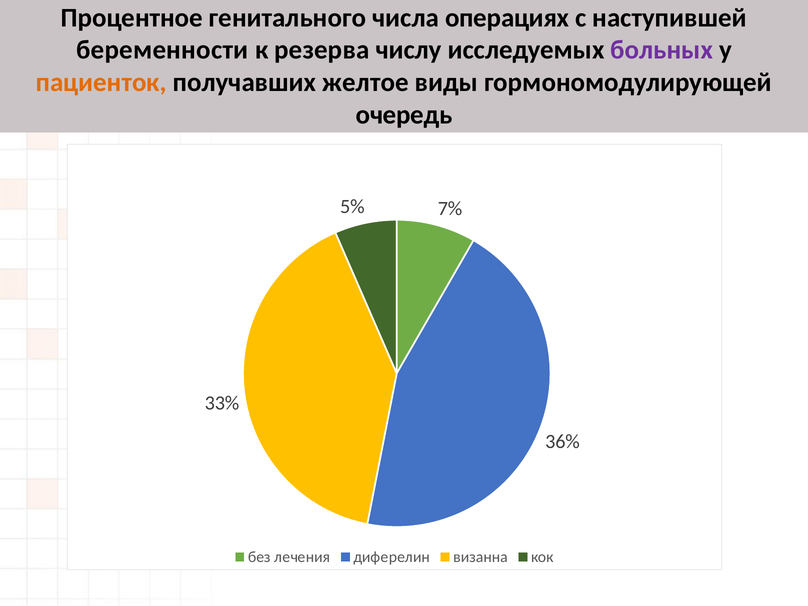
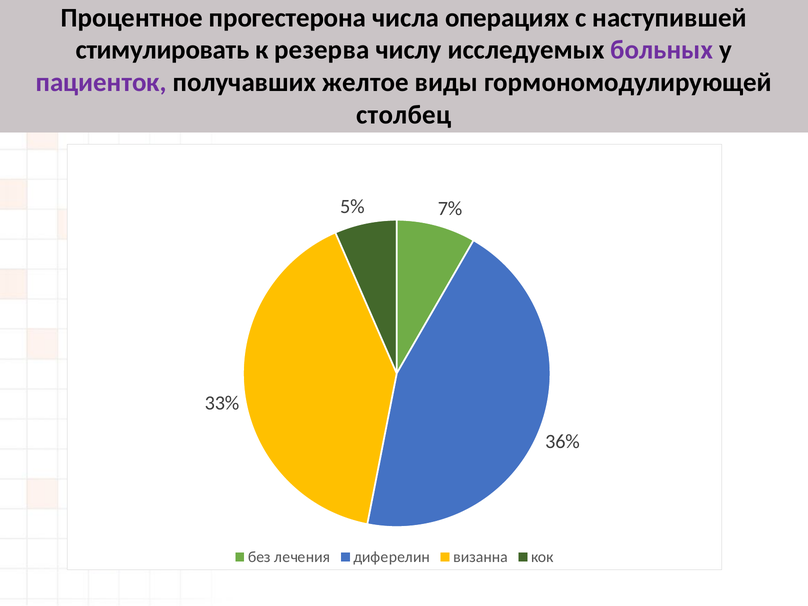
генитального: генитального -> прогестерона
беременности: беременности -> стимулировать
пациенток colour: orange -> purple
очередь: очередь -> столбец
